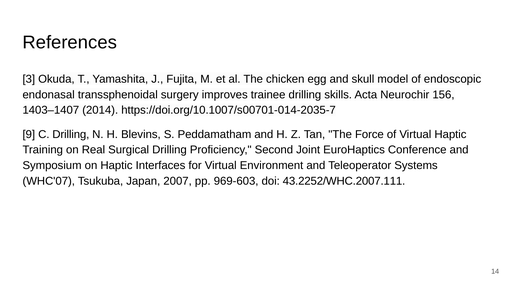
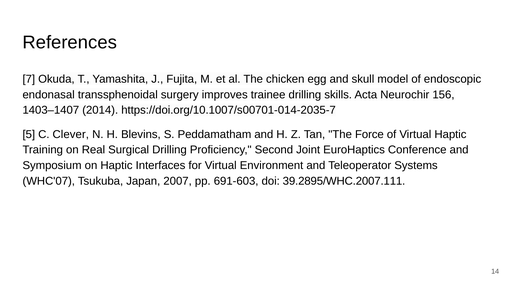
3: 3 -> 7
9: 9 -> 5
C Drilling: Drilling -> Clever
969-603: 969-603 -> 691-603
43.2252/WHC.2007.111: 43.2252/WHC.2007.111 -> 39.2895/WHC.2007.111
